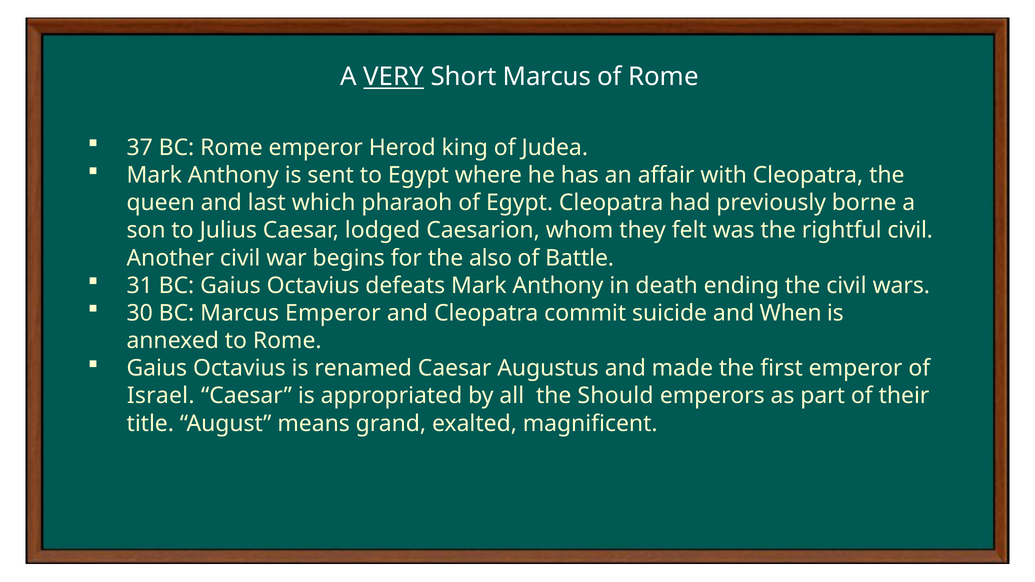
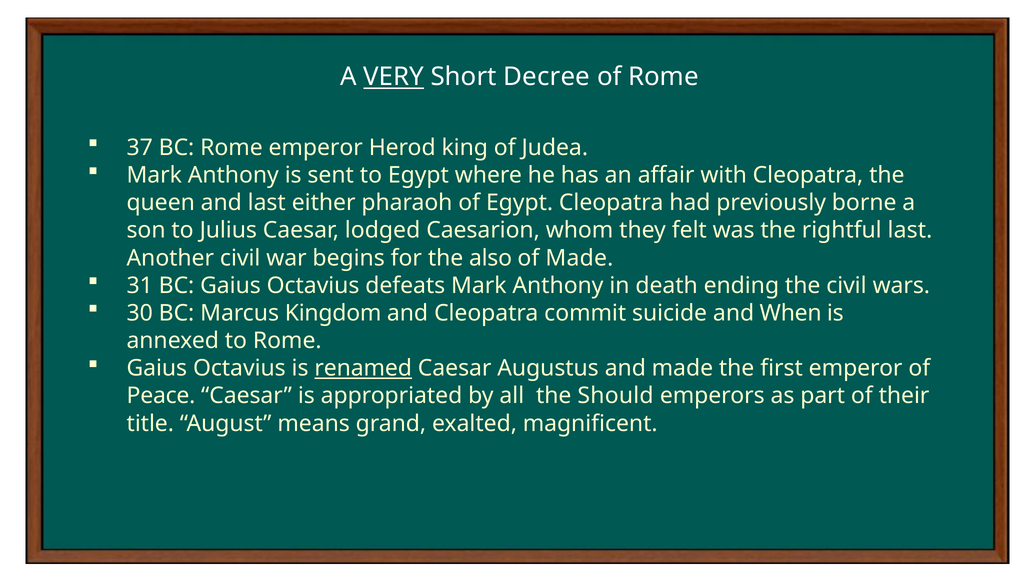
Short Marcus: Marcus -> Decree
which: which -> either
rightful civil: civil -> last
of Battle: Battle -> Made
Marcus Emperor: Emperor -> Kingdom
renamed underline: none -> present
Israel: Israel -> Peace
